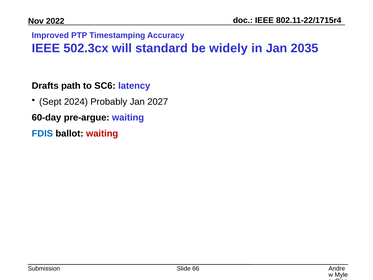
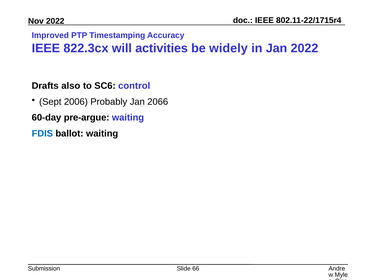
502.3cx: 502.3cx -> 822.3cx
standard: standard -> activities
Jan 2035: 2035 -> 2022
path: path -> also
latency: latency -> control
2024: 2024 -> 2006
2027: 2027 -> 2066
waiting at (102, 133) colour: red -> black
